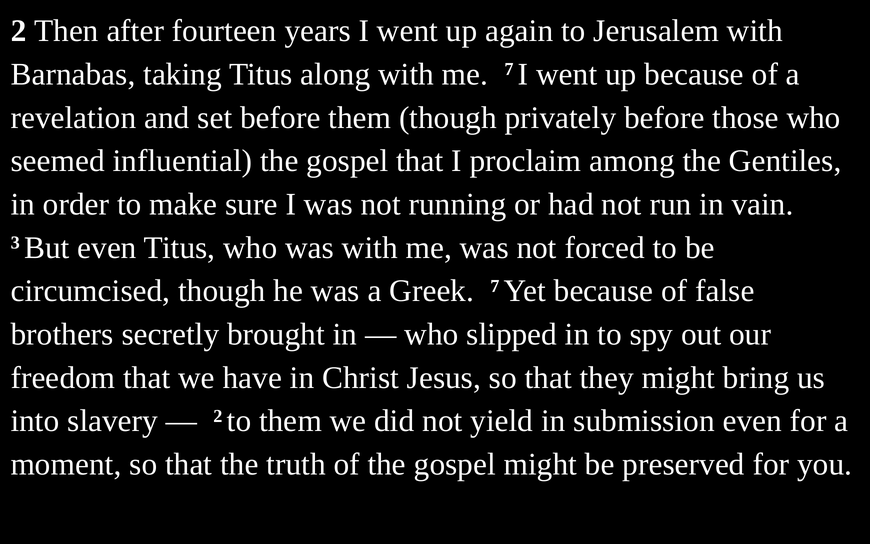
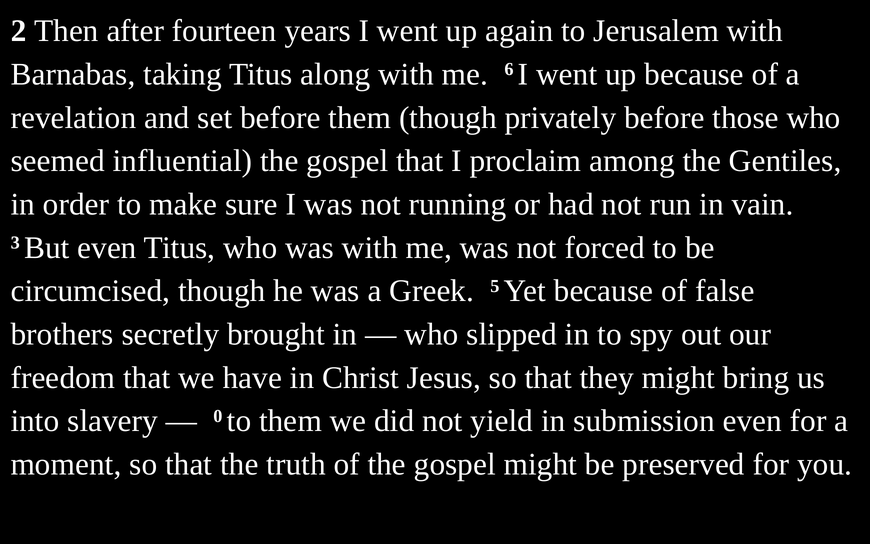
me 7: 7 -> 6
Greek 7: 7 -> 5
2 at (218, 416): 2 -> 0
